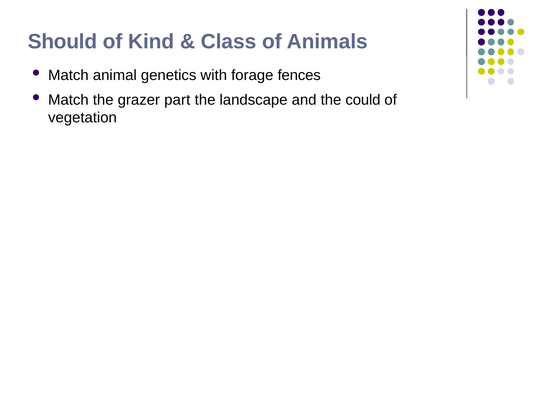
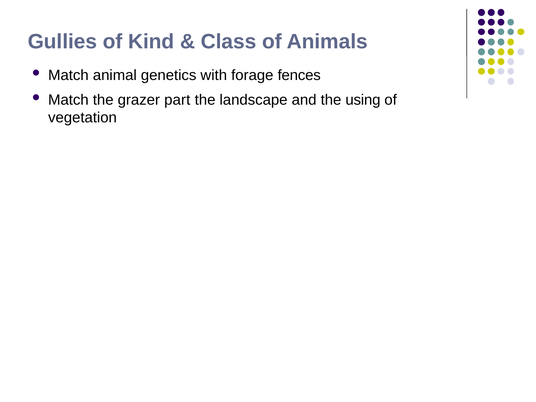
Should: Should -> Gullies
could: could -> using
